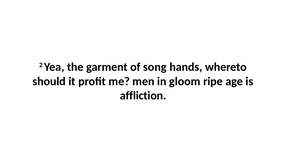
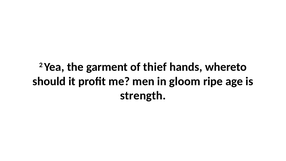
song: song -> thief
affliction: affliction -> strength
